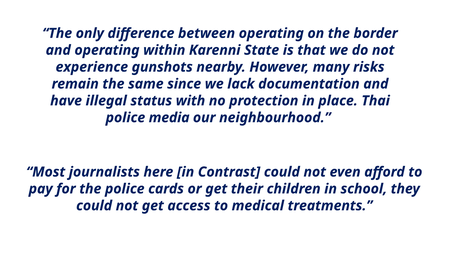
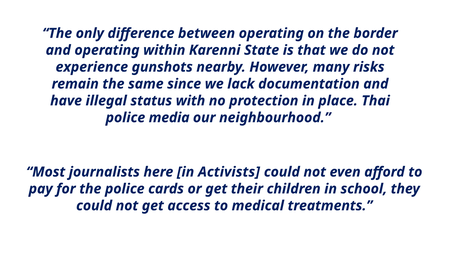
Contrast: Contrast -> Activists
